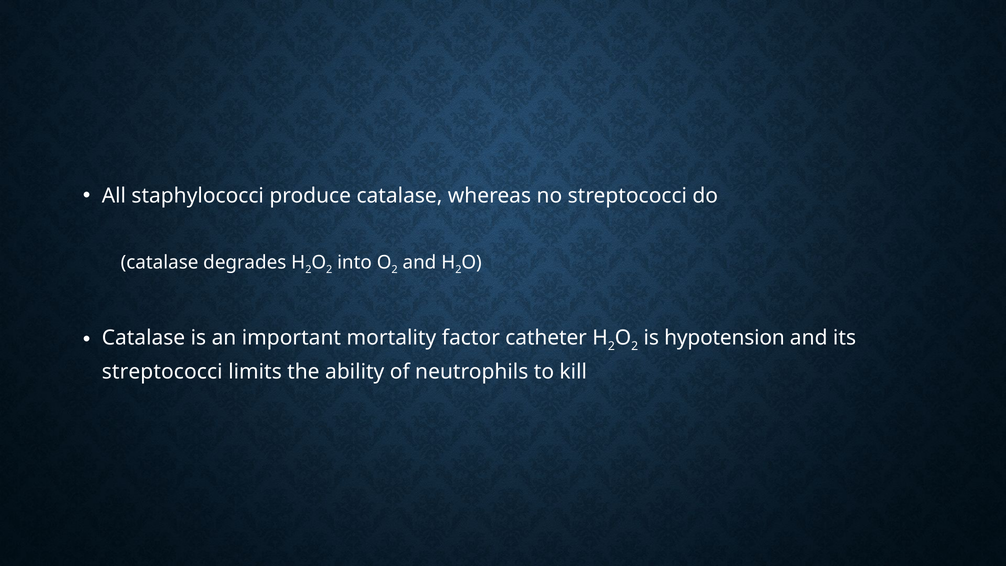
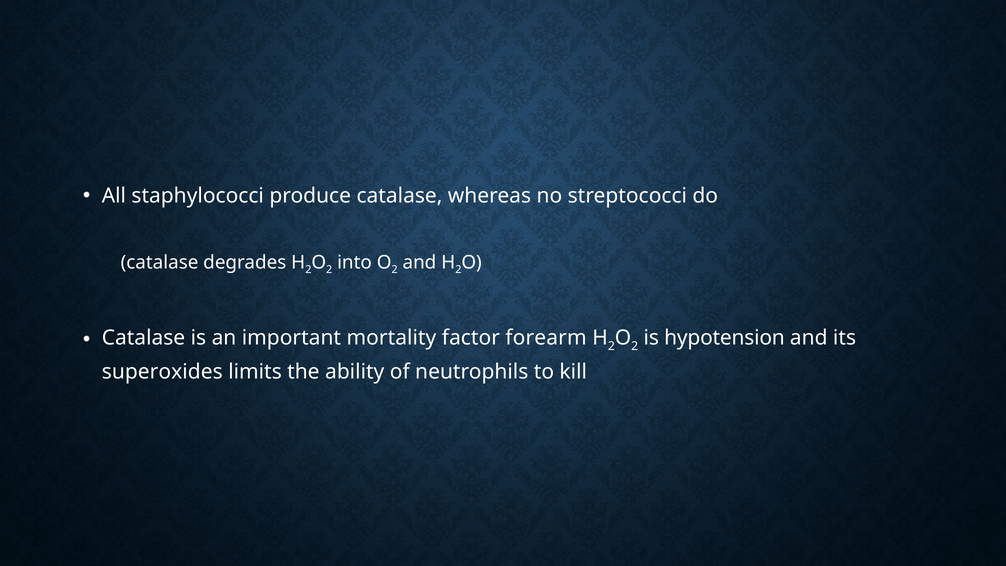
catheter: catheter -> forearm
streptococci at (162, 372): streptococci -> superoxides
